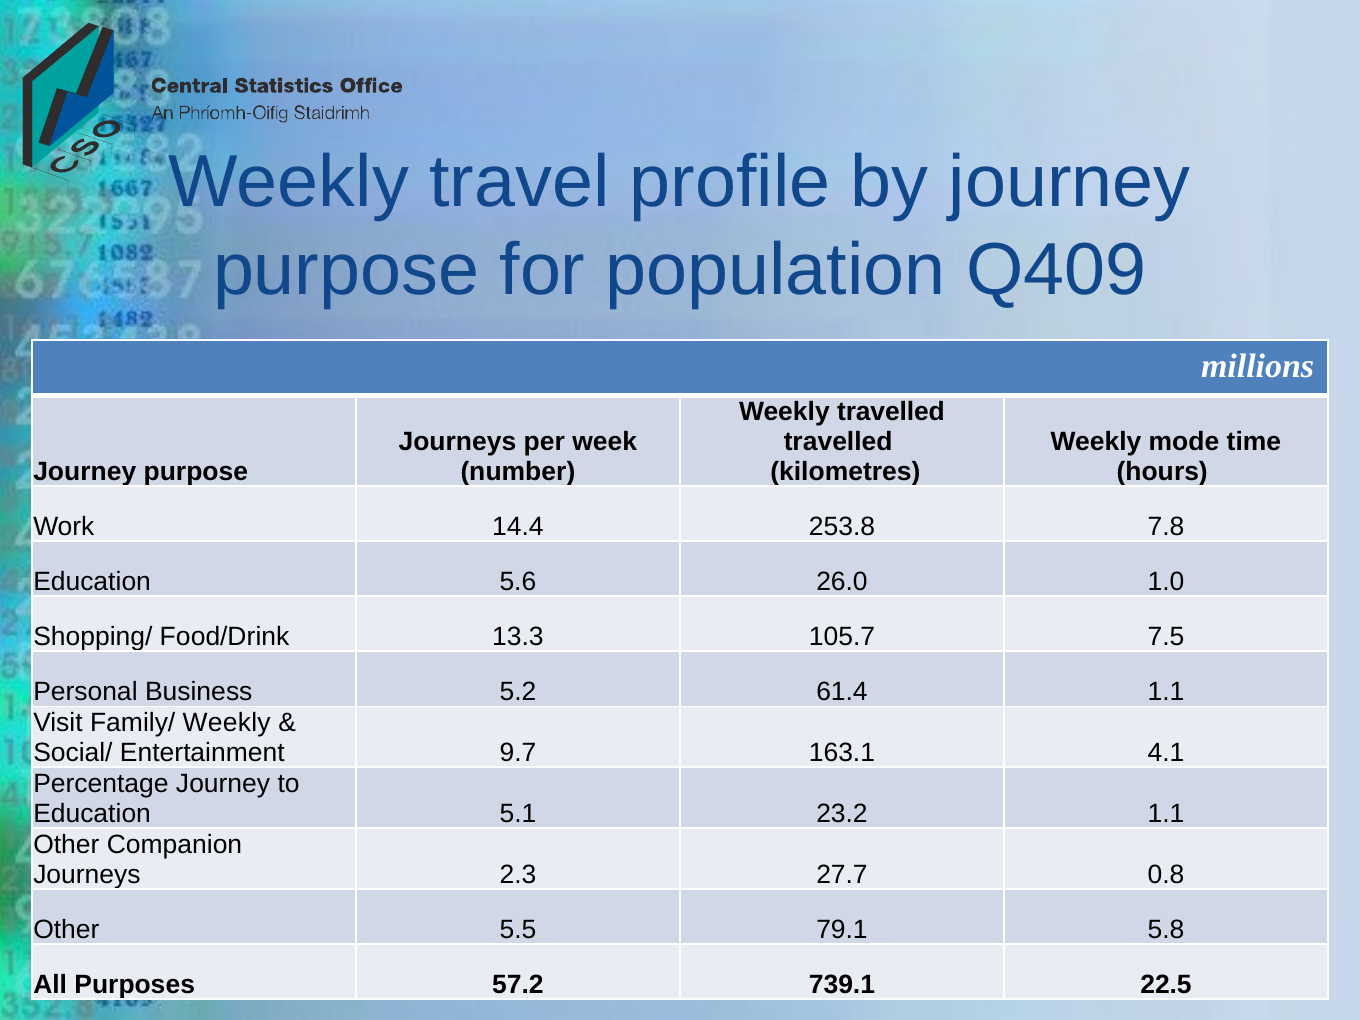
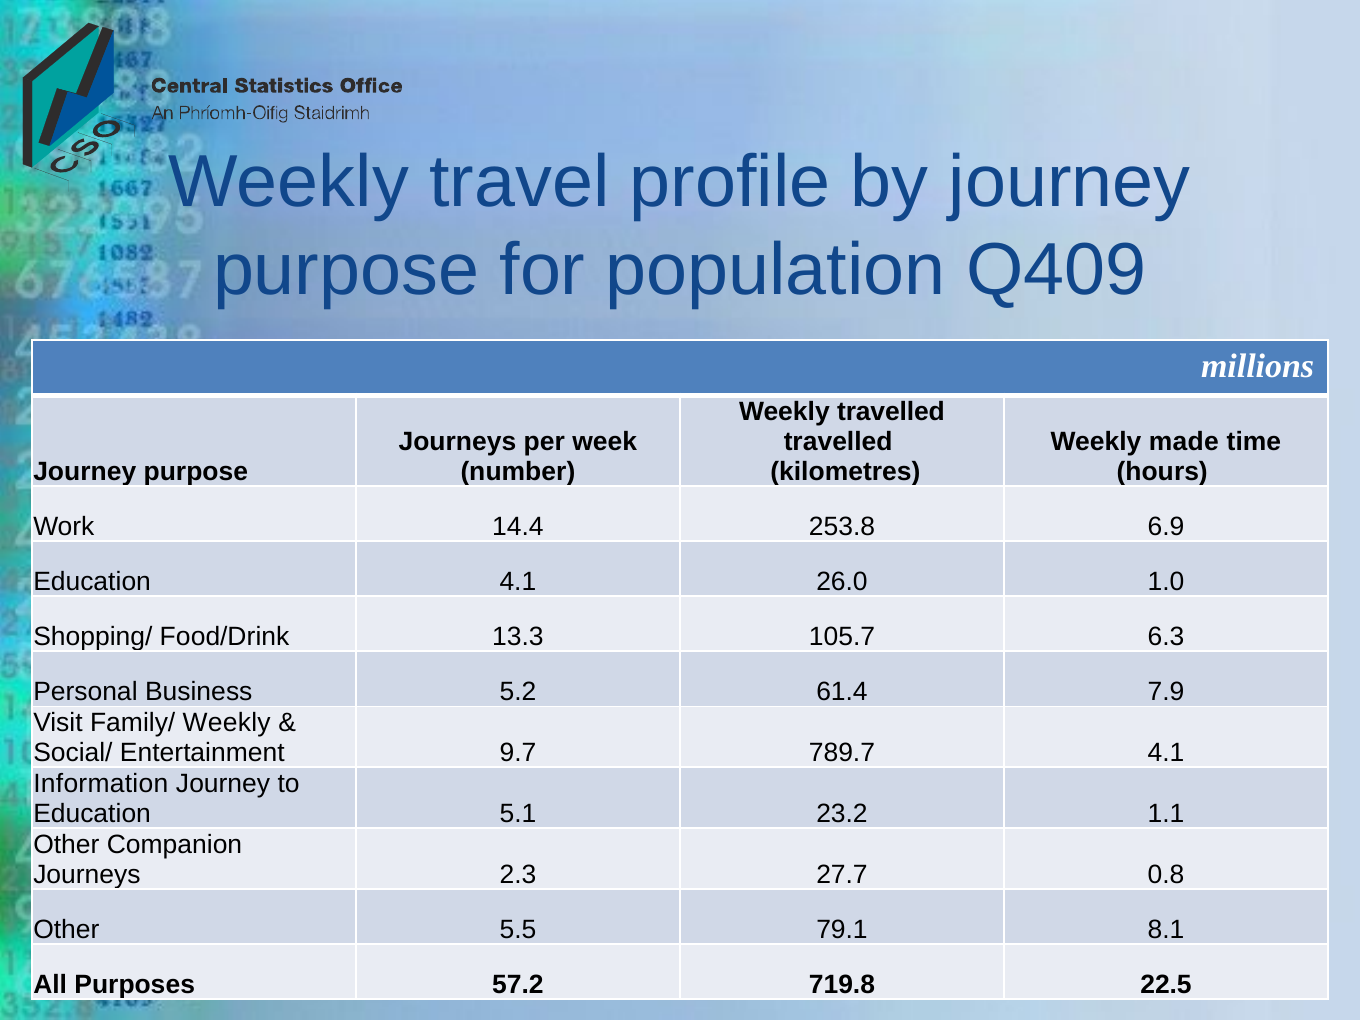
mode: mode -> made
7.8: 7.8 -> 6.9
Education 5.6: 5.6 -> 4.1
7.5: 7.5 -> 6.3
61.4 1.1: 1.1 -> 7.9
163.1: 163.1 -> 789.7
Percentage: Percentage -> Information
5.8: 5.8 -> 8.1
739.1: 739.1 -> 719.8
